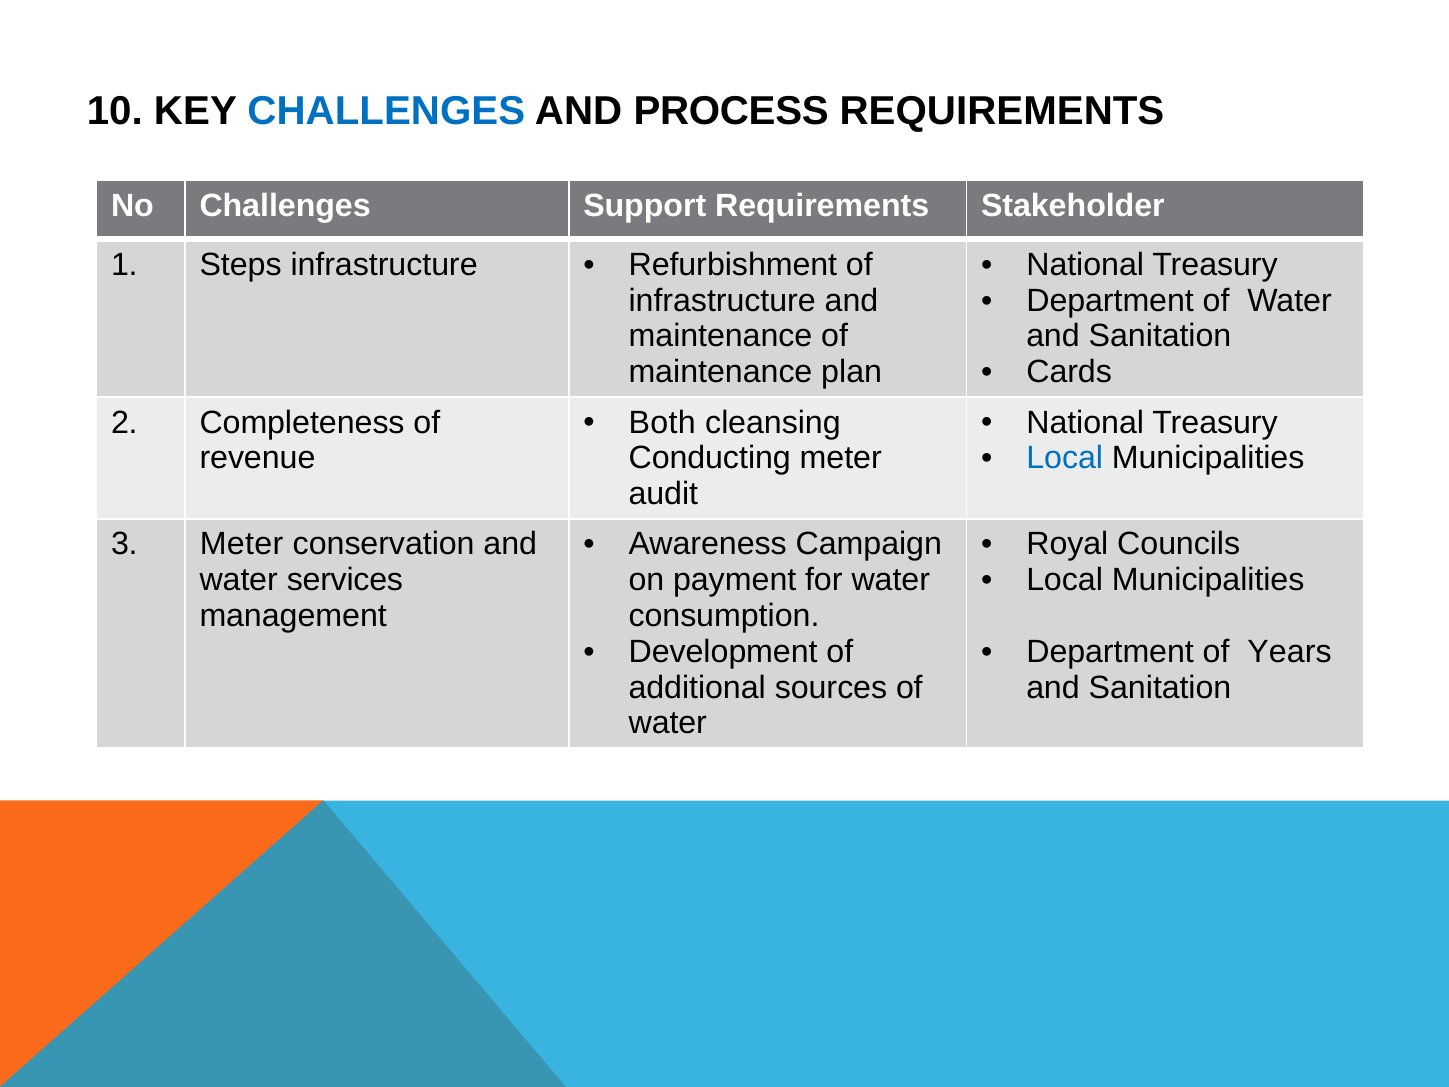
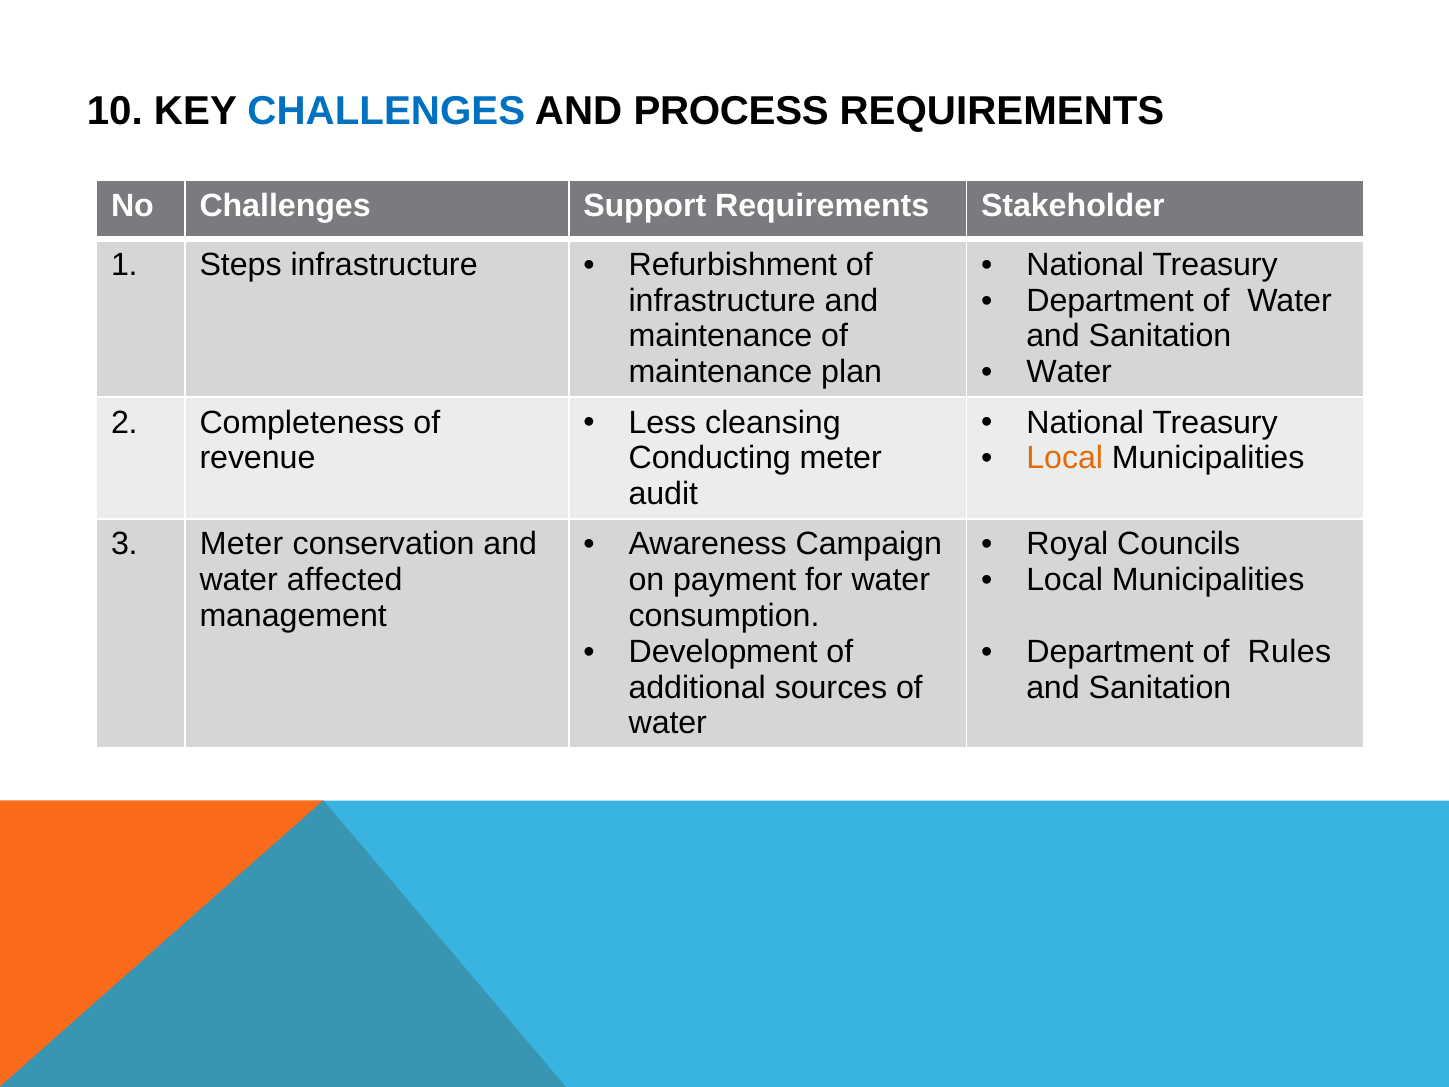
Cards at (1069, 372): Cards -> Water
Both: Both -> Less
Local at (1065, 458) colour: blue -> orange
services: services -> affected
Years: Years -> Rules
